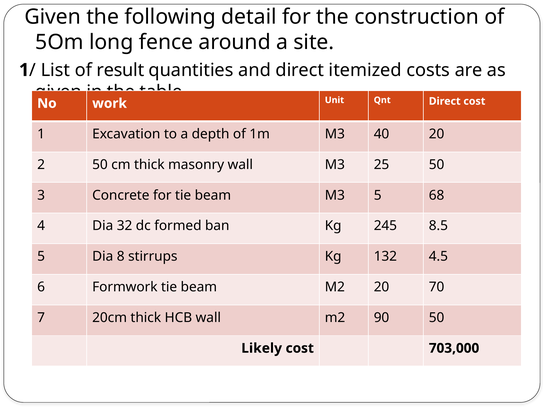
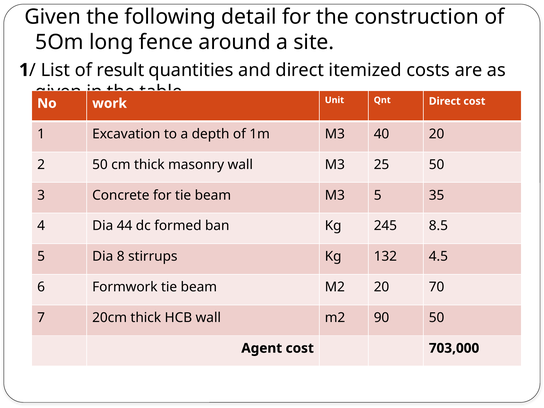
68: 68 -> 35
32: 32 -> 44
Likely: Likely -> Agent
